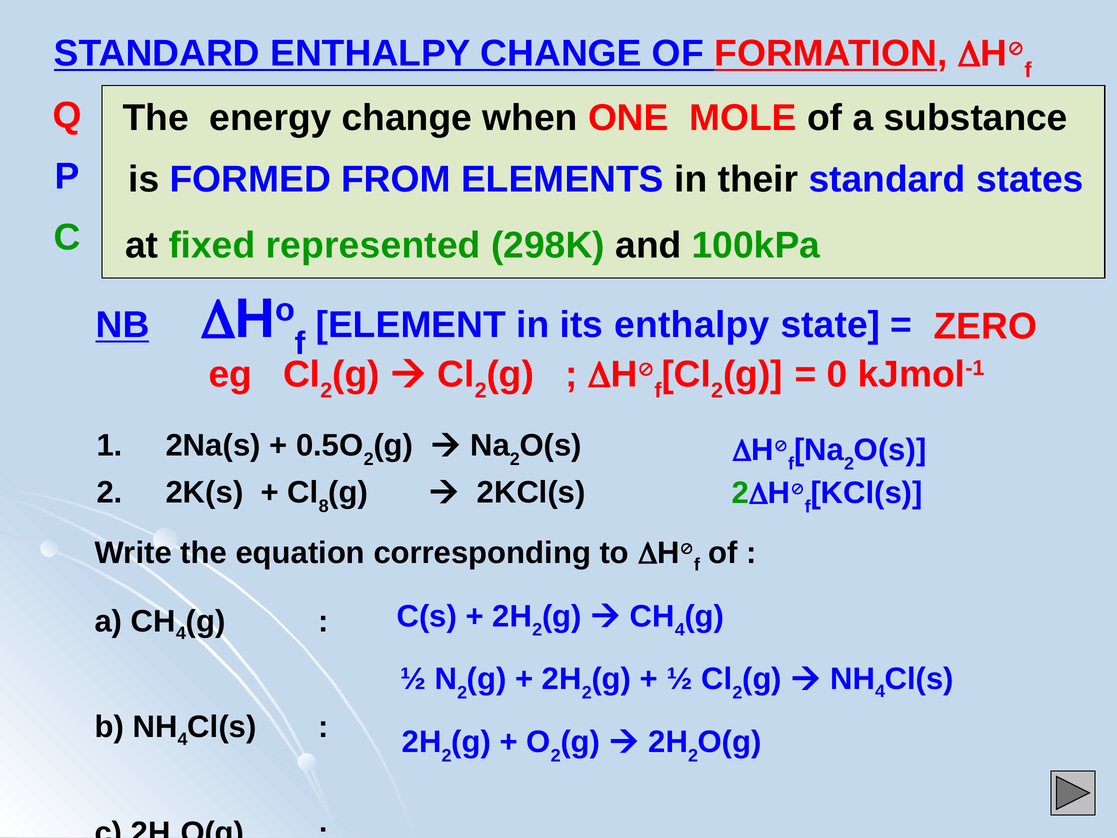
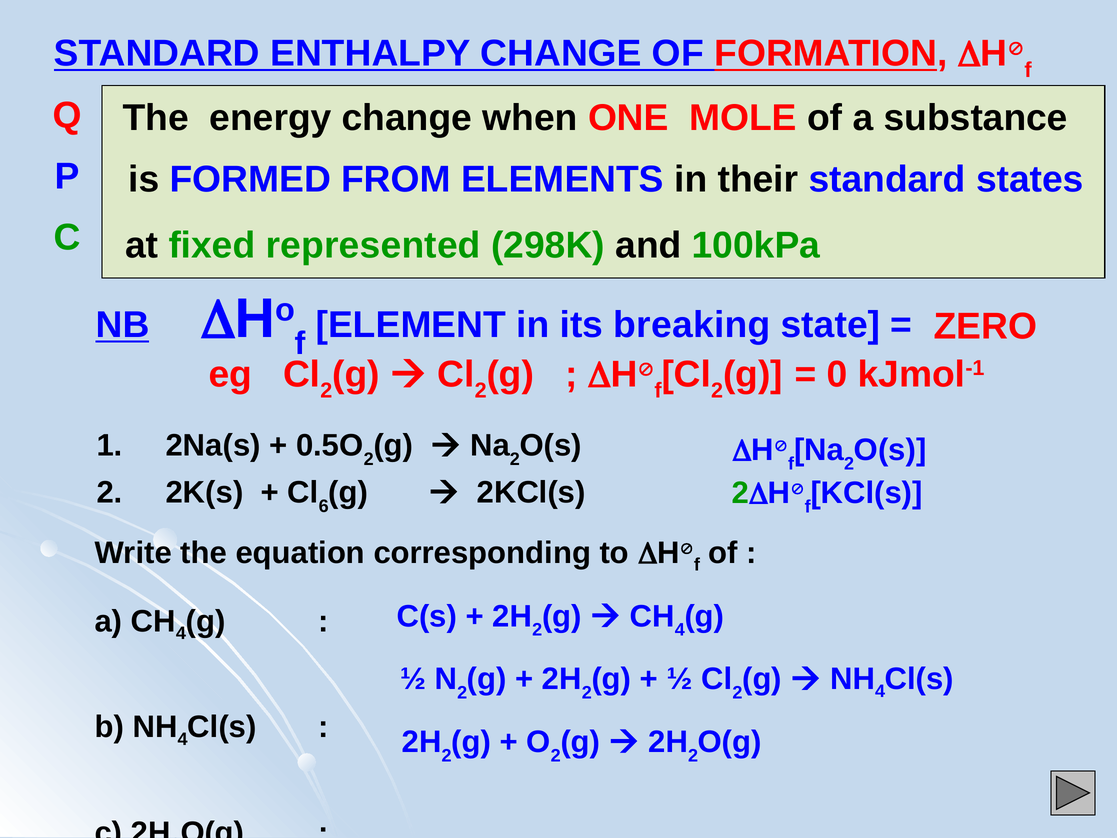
its enthalpy: enthalpy -> breaking
8: 8 -> 6
